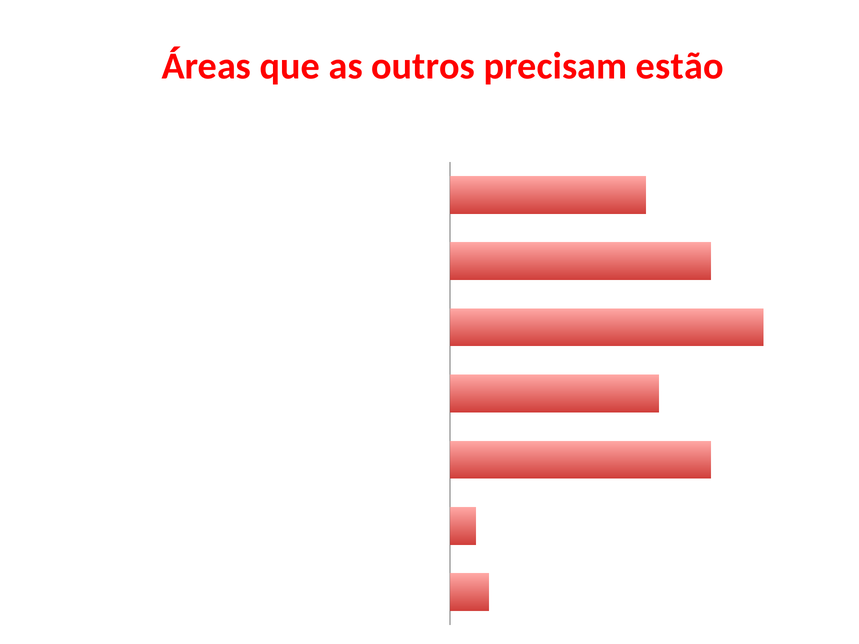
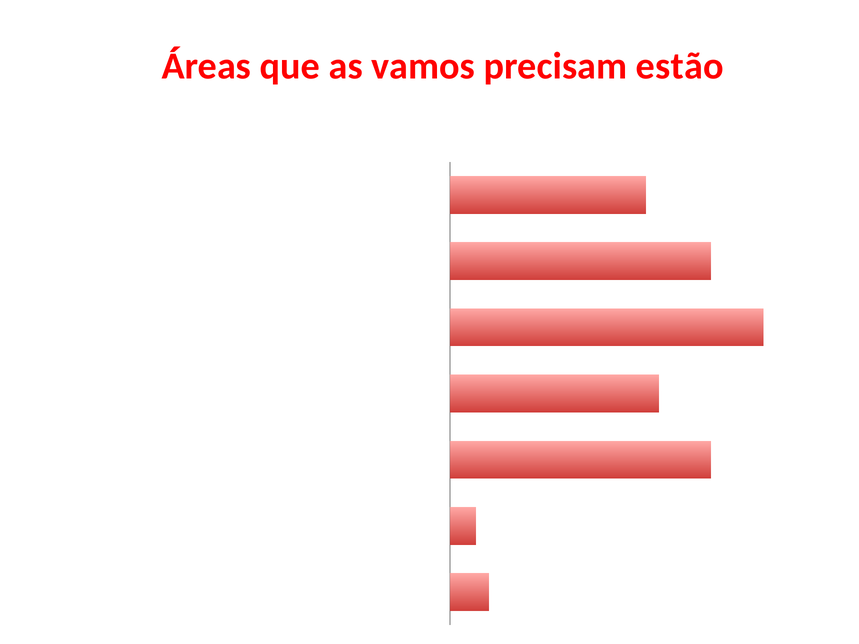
as outros: outros -> vamos
